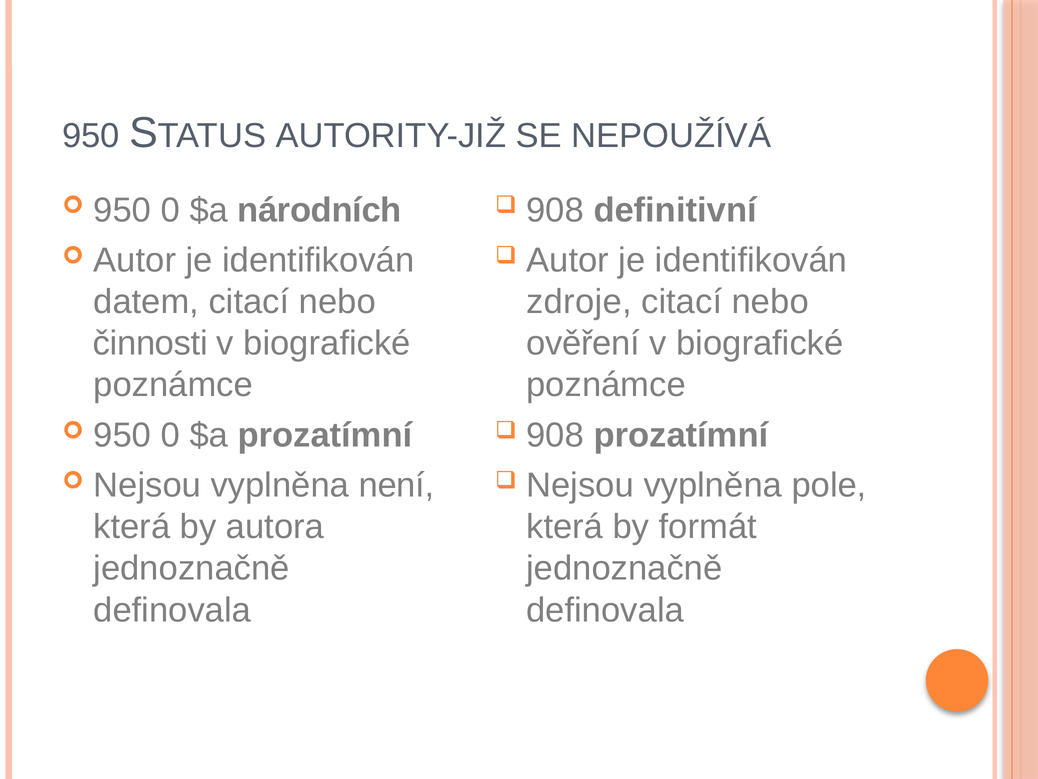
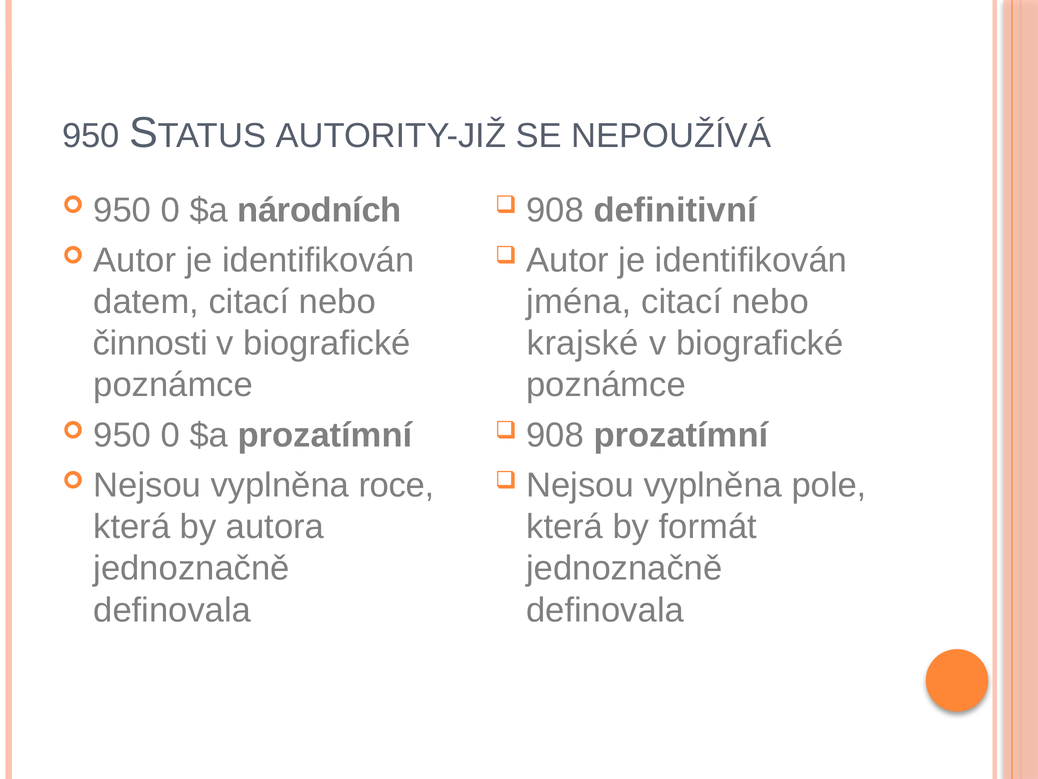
zdroje: zdroje -> jména
ověření: ověření -> krajské
není: není -> roce
